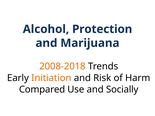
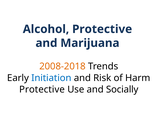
Alcohol Protection: Protection -> Protective
Initiation colour: orange -> blue
Compared at (42, 90): Compared -> Protective
